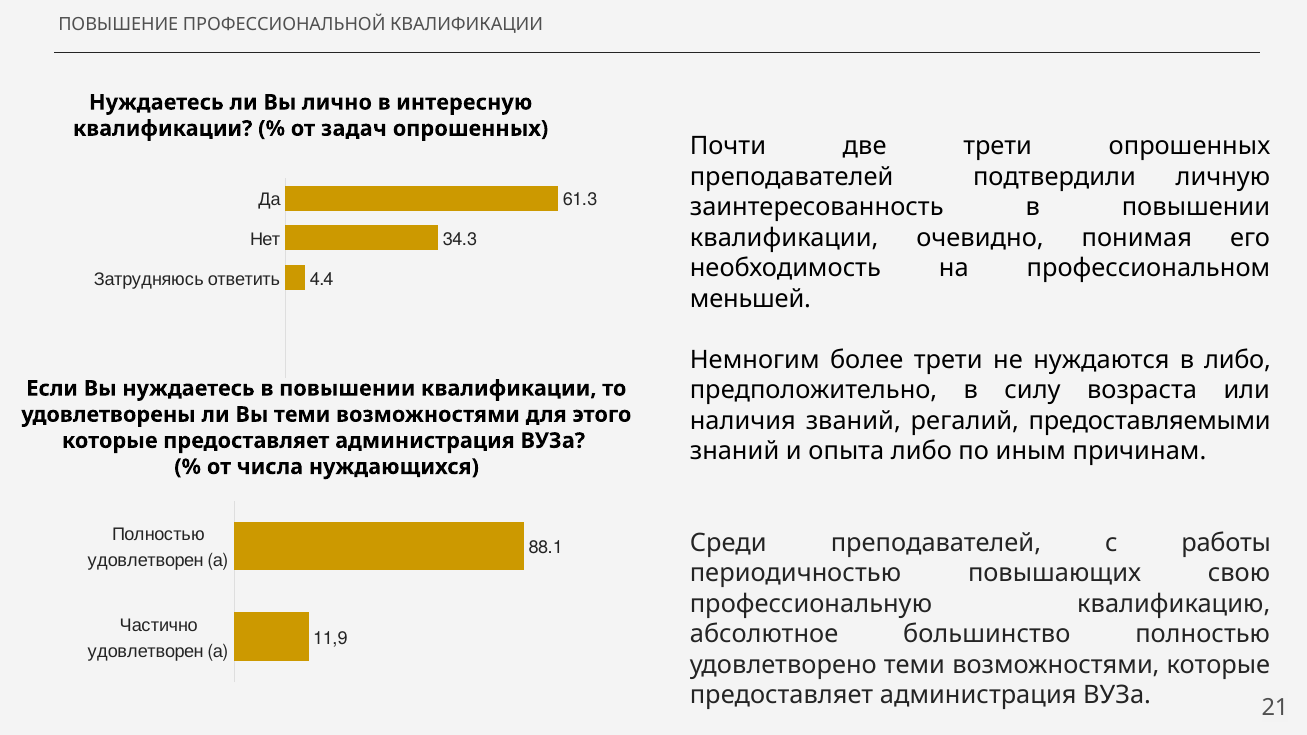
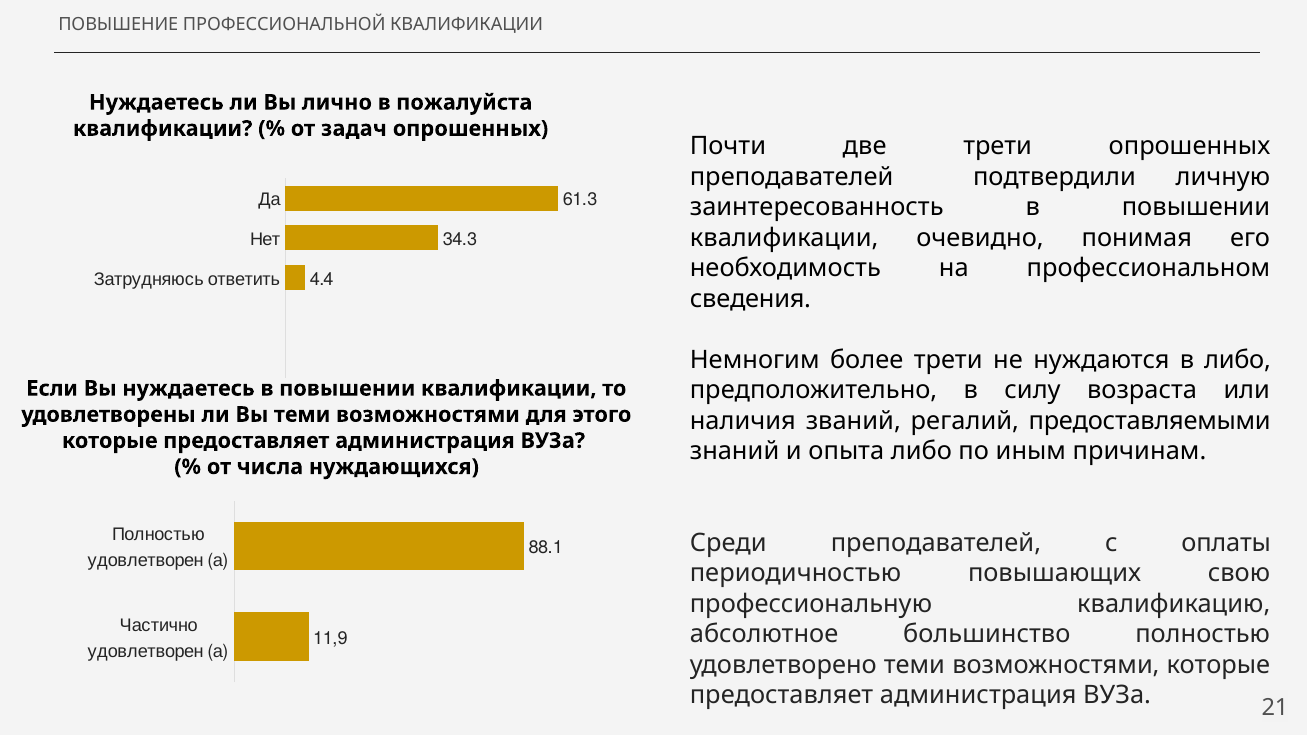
интересную: интересную -> пожалуйста
меньшей: меньшей -> сведения
работы: работы -> оплаты
